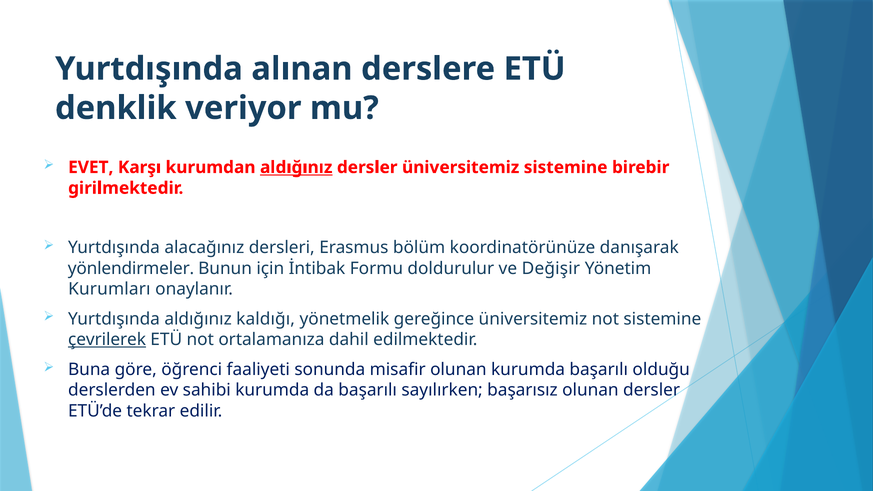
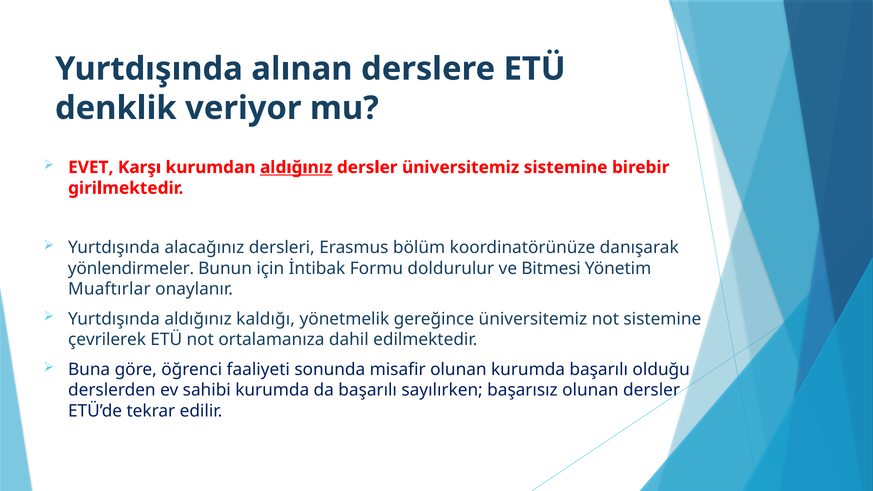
Değişir: Değişir -> Bitmesi
Kurumları: Kurumları -> Muaftırlar
çevrilerek underline: present -> none
